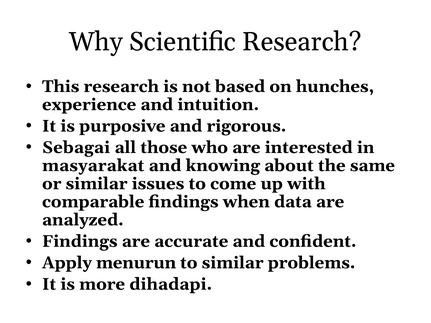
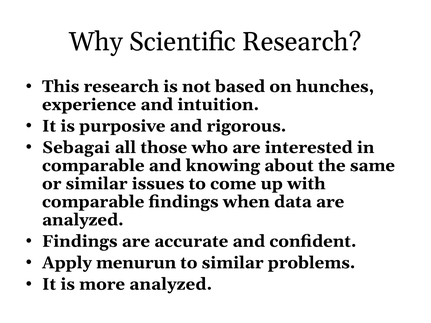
masyarakat at (93, 166): masyarakat -> comparable
more dihadapi: dihadapi -> analyzed
